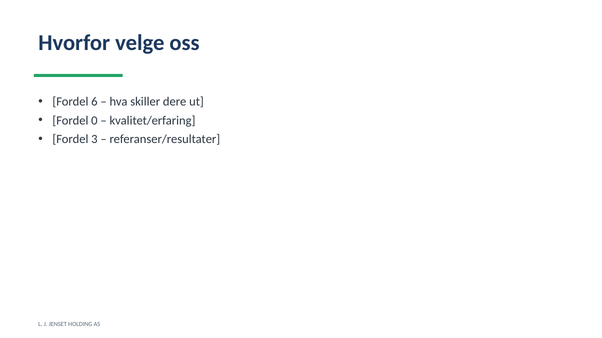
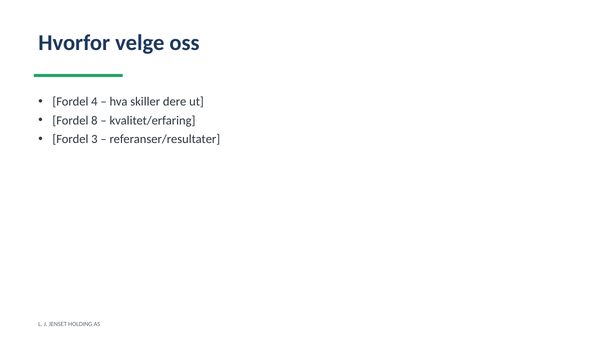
6: 6 -> 4
0: 0 -> 8
